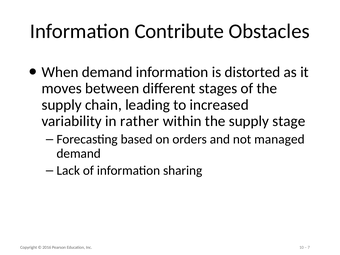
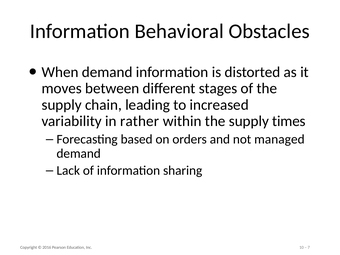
Contribute: Contribute -> Behavioral
stage: stage -> times
